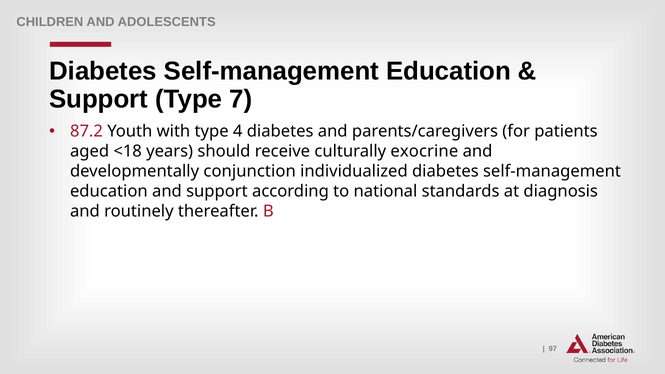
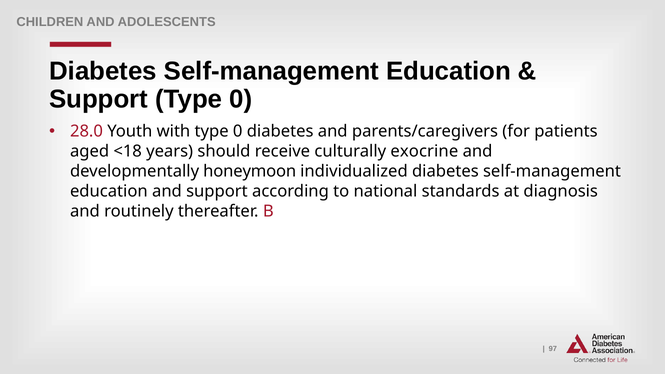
Support Type 7: 7 -> 0
87.2: 87.2 -> 28.0
with type 4: 4 -> 0
conjunction: conjunction -> honeymoon
